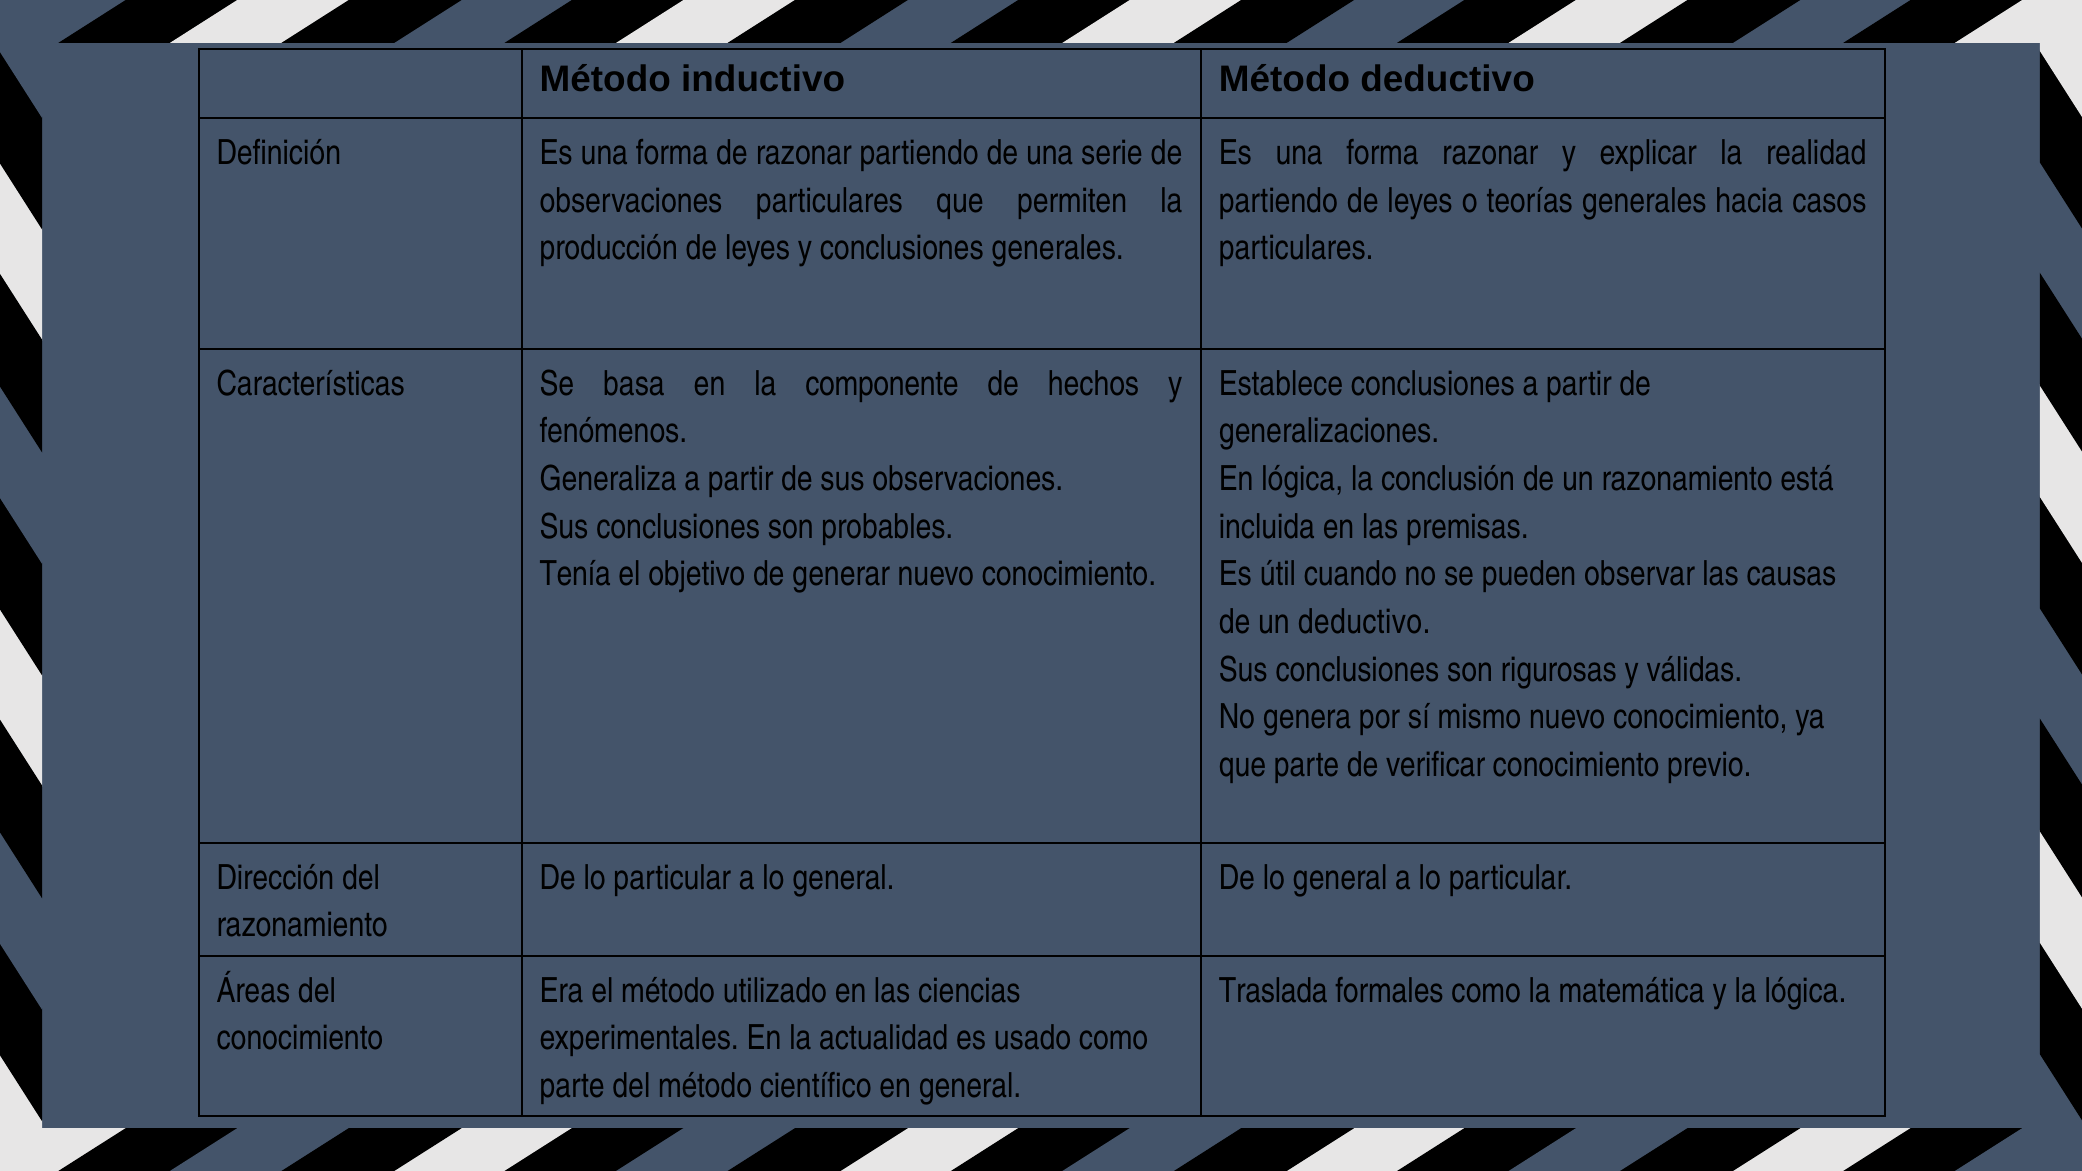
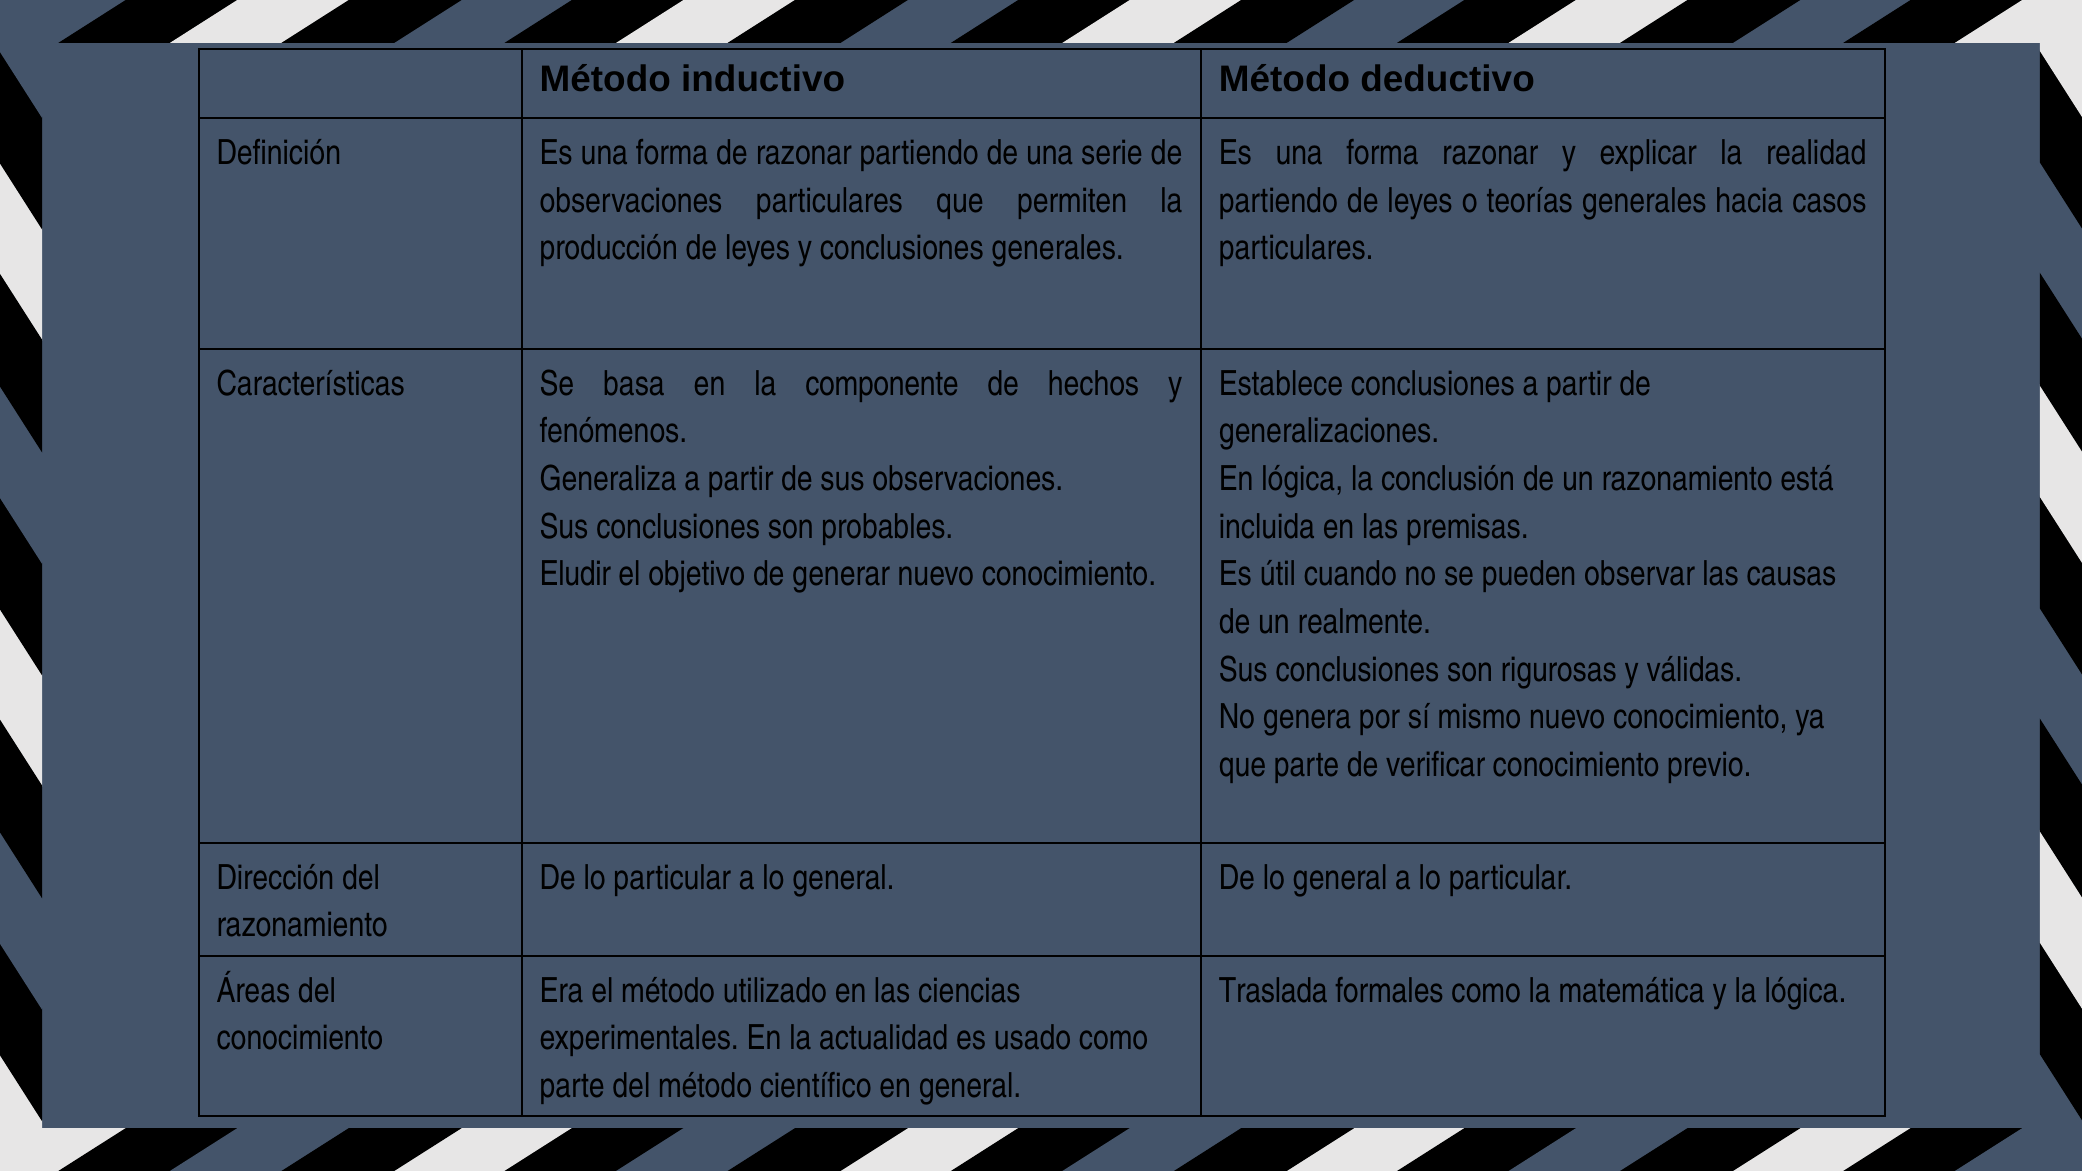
Tenía: Tenía -> Eludir
un deductivo: deductivo -> realmente
